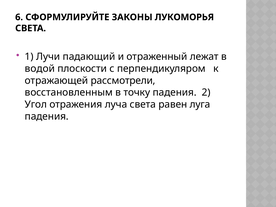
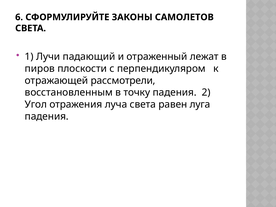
ЛУКОМОРЬЯ: ЛУКОМОРЬЯ -> САМОЛЕТОВ
водой: водой -> пиров
